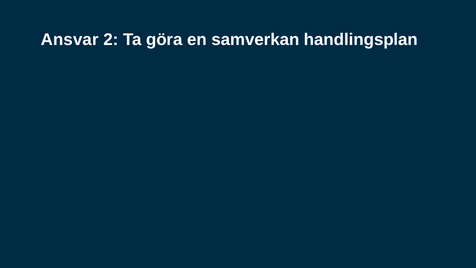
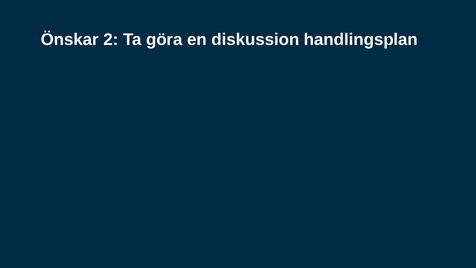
Ansvar: Ansvar -> Önskar
samverkan: samverkan -> diskussion
